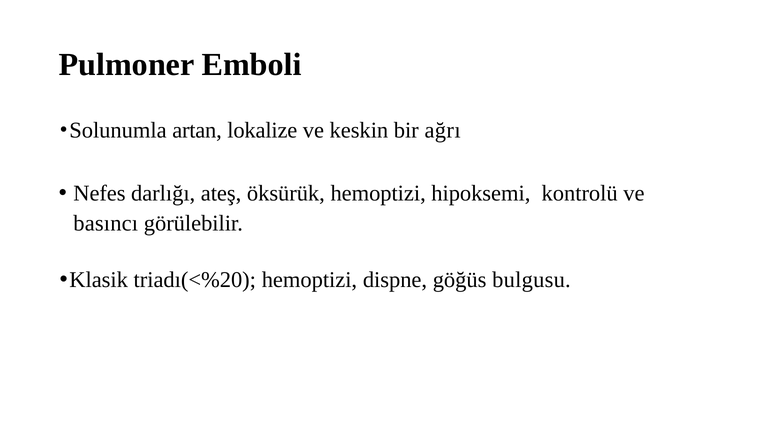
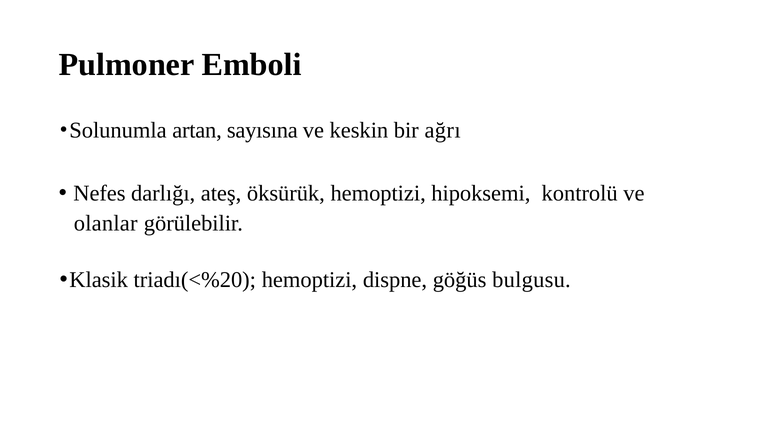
lokalize: lokalize -> sayısına
basıncı: basıncı -> olanlar
